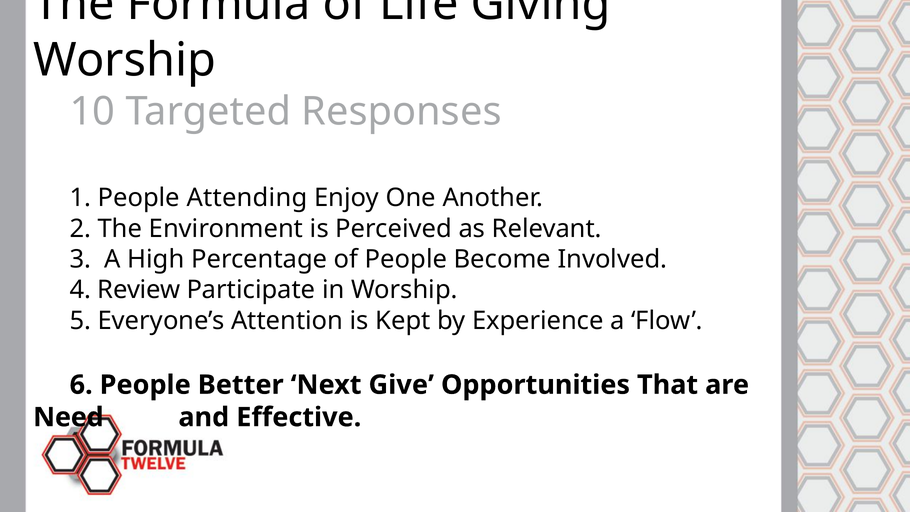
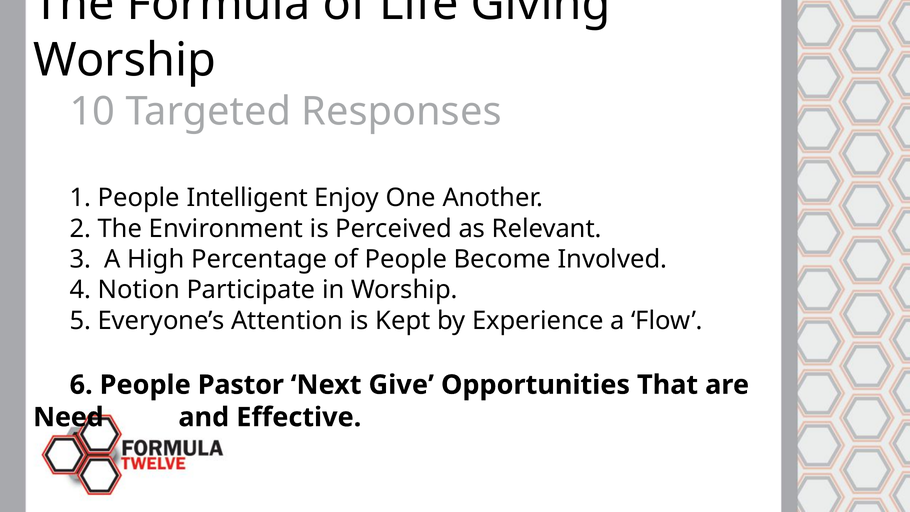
Attending: Attending -> Intelligent
Review: Review -> Notion
Better: Better -> Pastor
